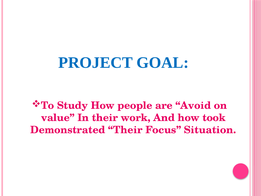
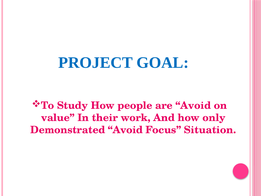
took: took -> only
Demonstrated Their: Their -> Avoid
